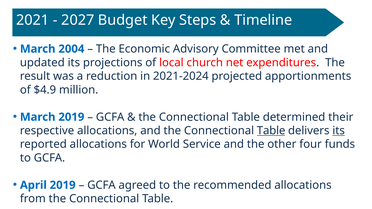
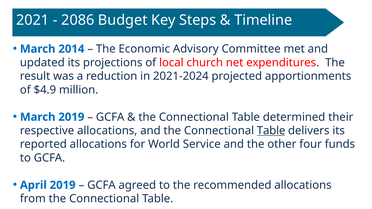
2027: 2027 -> 2086
2004: 2004 -> 2014
its at (339, 131) underline: present -> none
